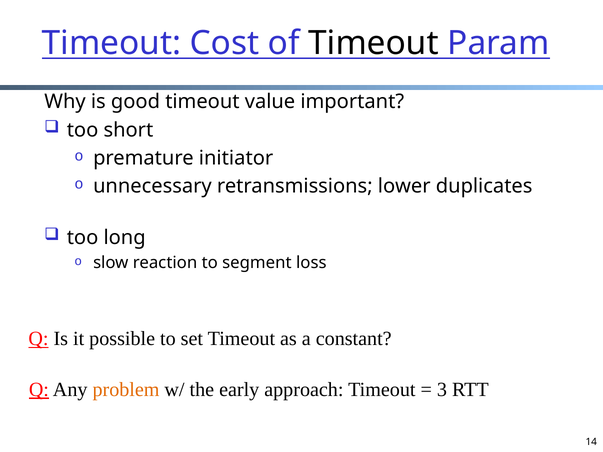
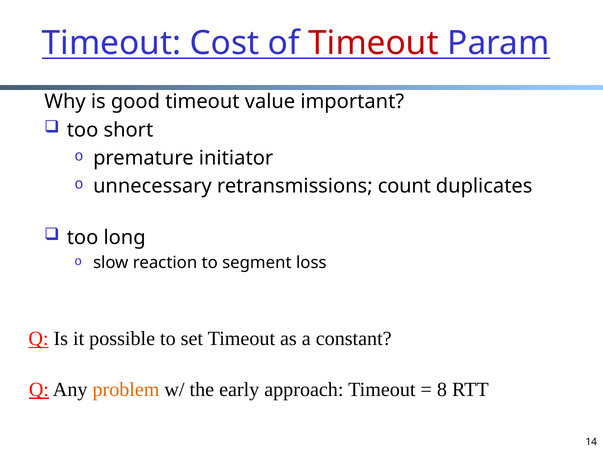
Timeout at (374, 43) colour: black -> red
lower: lower -> count
3: 3 -> 8
